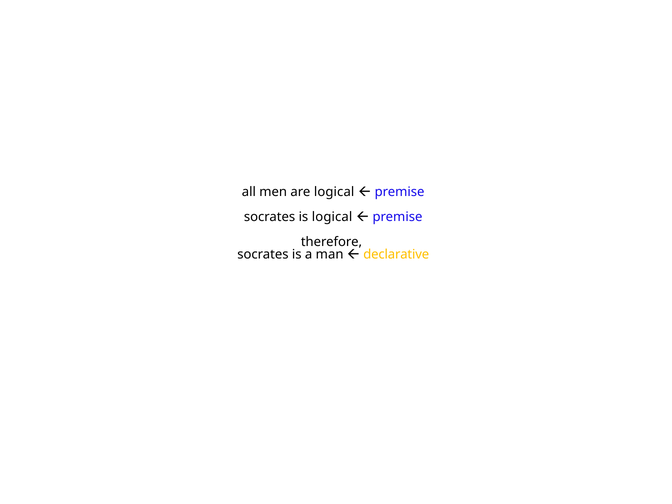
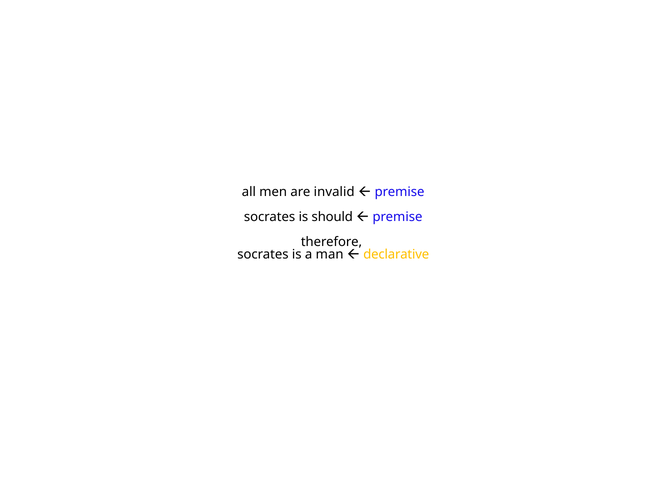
are logical: logical -> invalid
is logical: logical -> should
